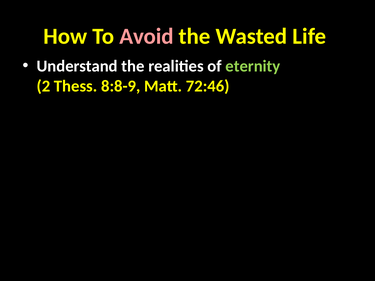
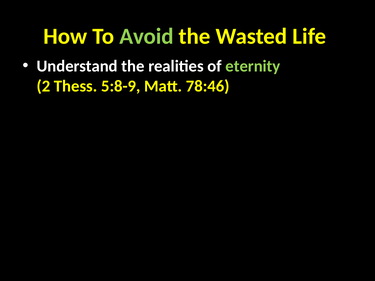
Avoid colour: pink -> light green
8:8-9: 8:8-9 -> 5:8-9
72:46: 72:46 -> 78:46
